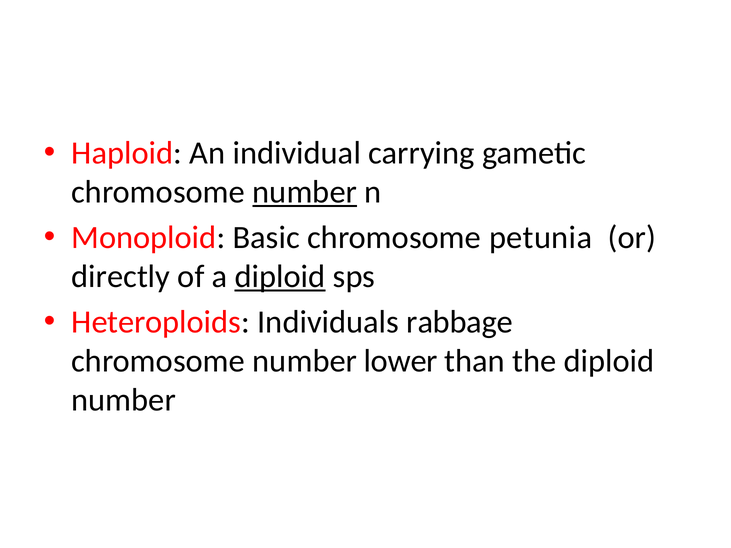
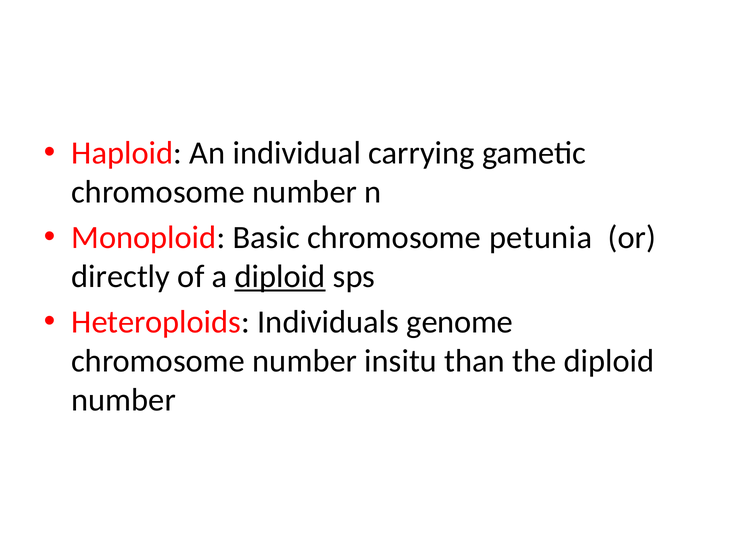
number at (305, 192) underline: present -> none
rabbage: rabbage -> genome
lower: lower -> insitu
